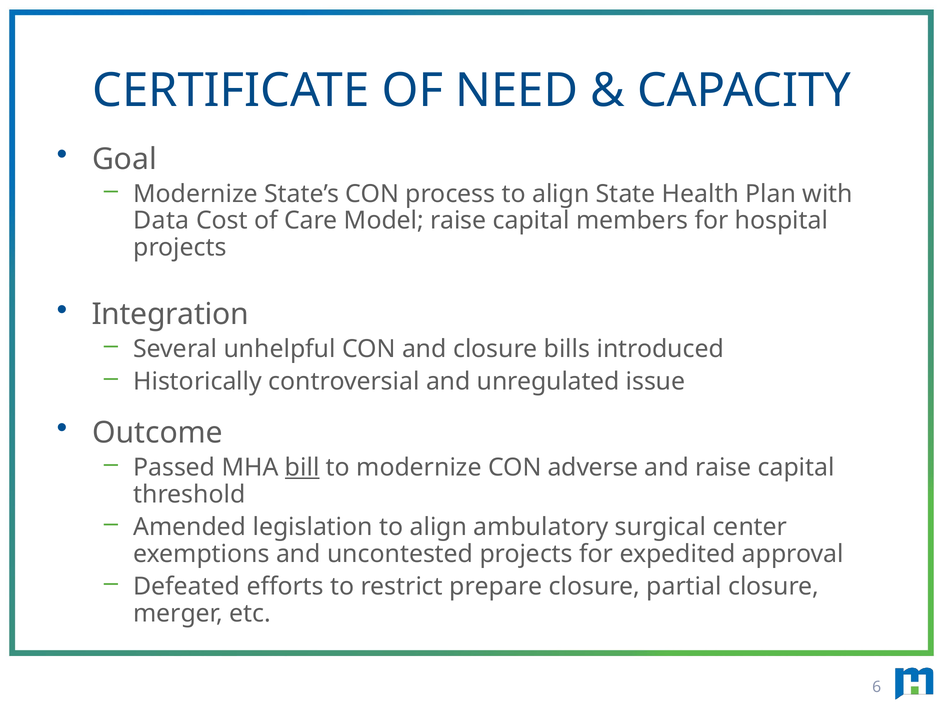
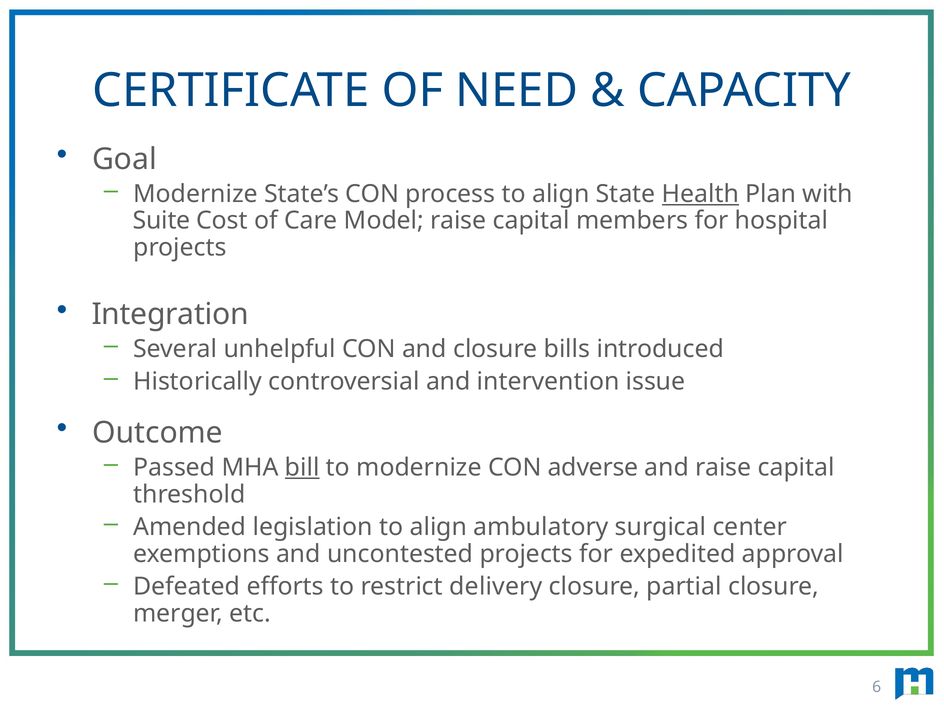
Health underline: none -> present
Data: Data -> Suite
unregulated: unregulated -> intervention
prepare: prepare -> delivery
